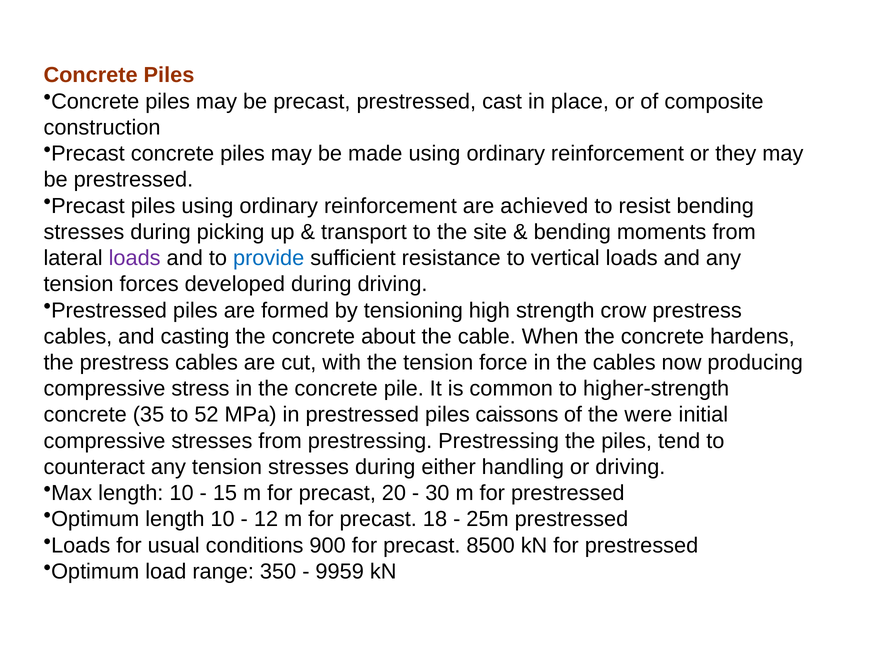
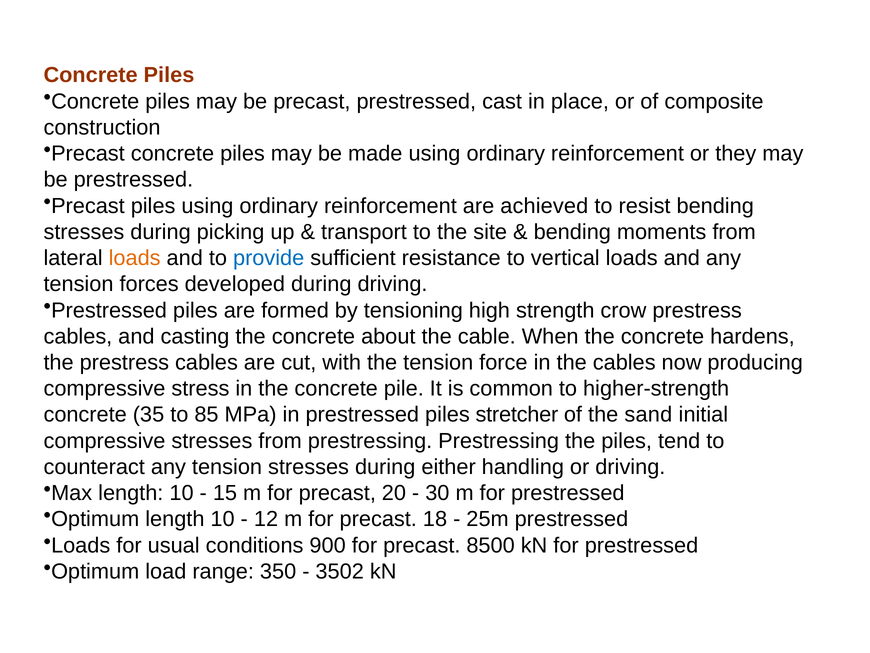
loads at (135, 258) colour: purple -> orange
52: 52 -> 85
caissons: caissons -> stretcher
were: were -> sand
9959: 9959 -> 3502
